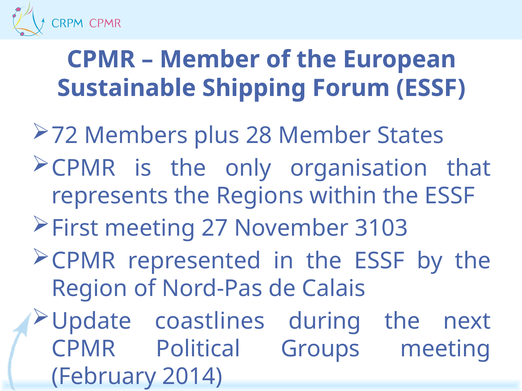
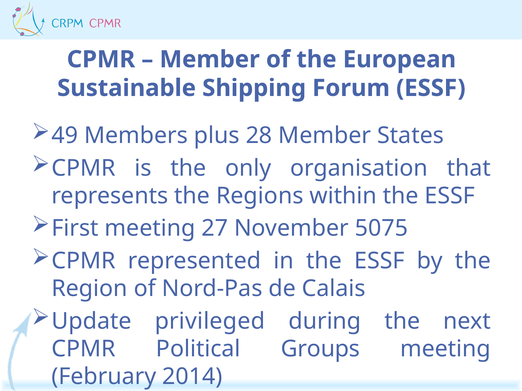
72: 72 -> 49
3103: 3103 -> 5075
coastlines: coastlines -> privileged
